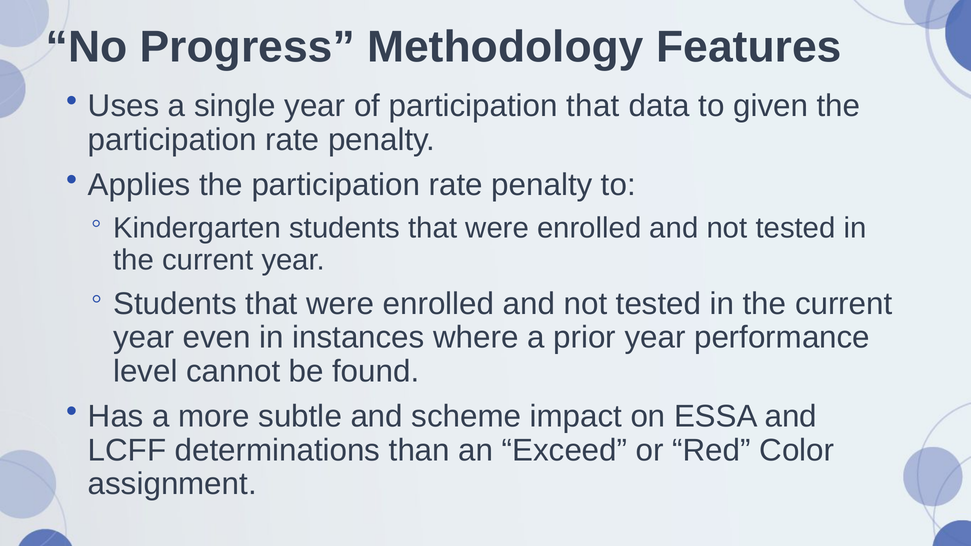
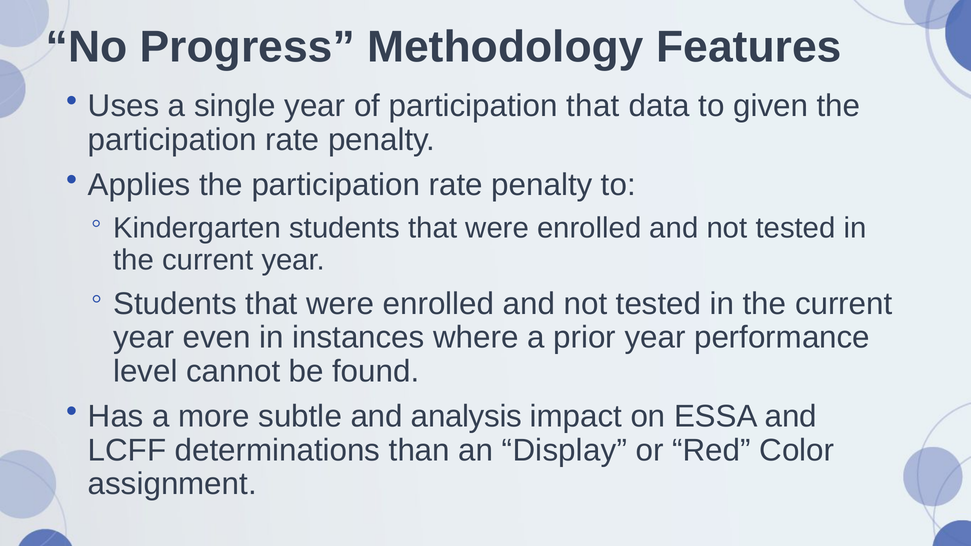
scheme: scheme -> analysis
Exceed: Exceed -> Display
